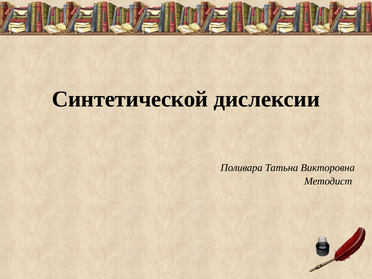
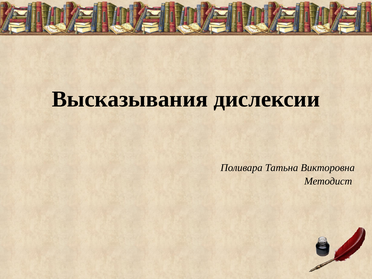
Синтетической: Синтетической -> Высказывания
